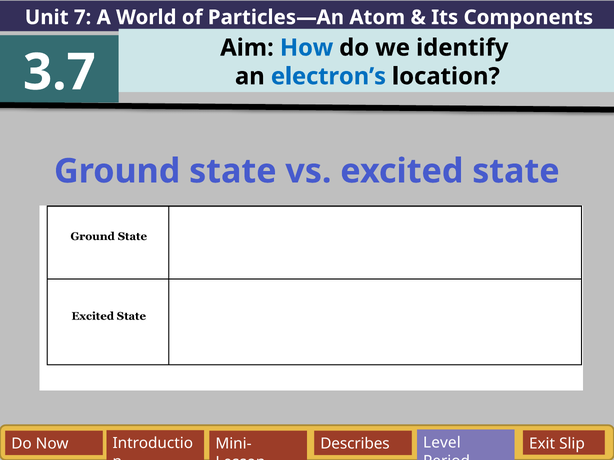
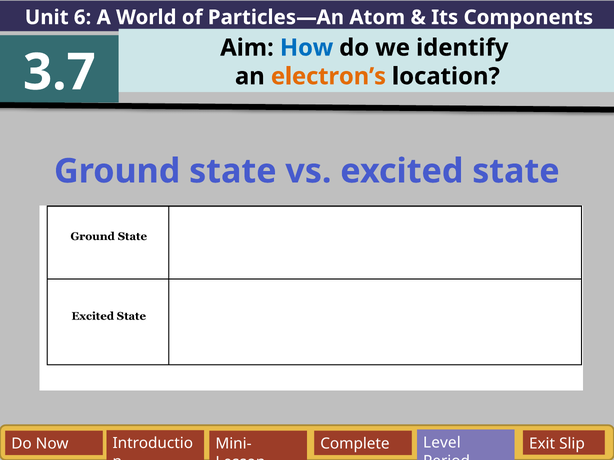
7: 7 -> 6
electron’s colour: blue -> orange
Describes: Describes -> Complete
